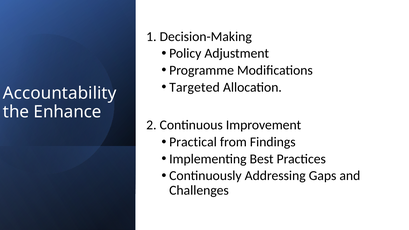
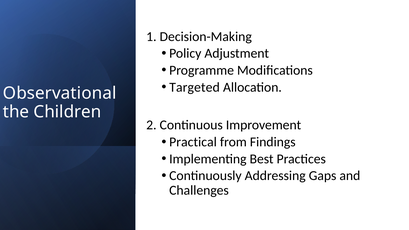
Accountability: Accountability -> Observational
Enhance: Enhance -> Children
